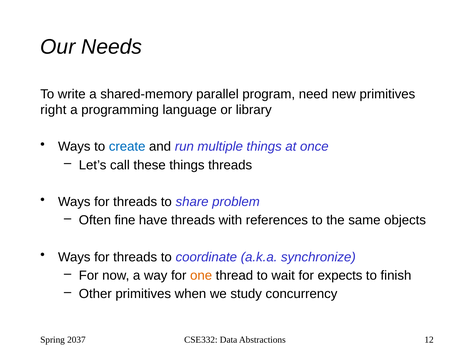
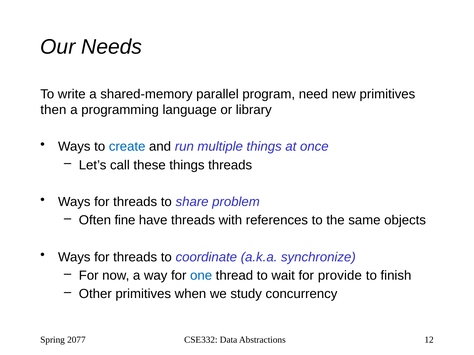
right: right -> then
one colour: orange -> blue
expects: expects -> provide
2037: 2037 -> 2077
